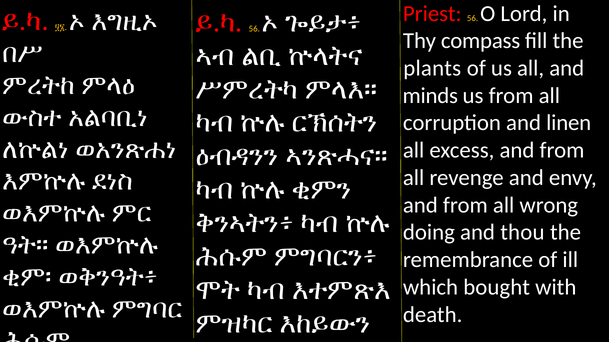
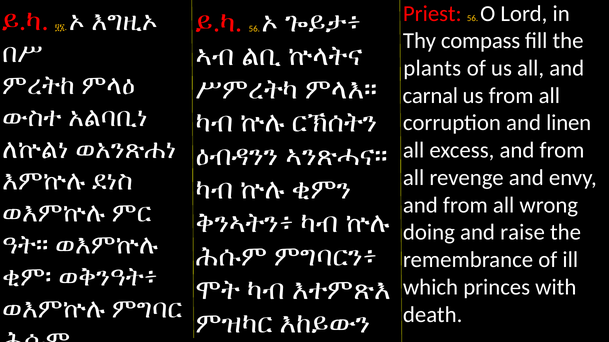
minds: minds -> carnal
thou: thou -> raise
bought: bought -> princes
